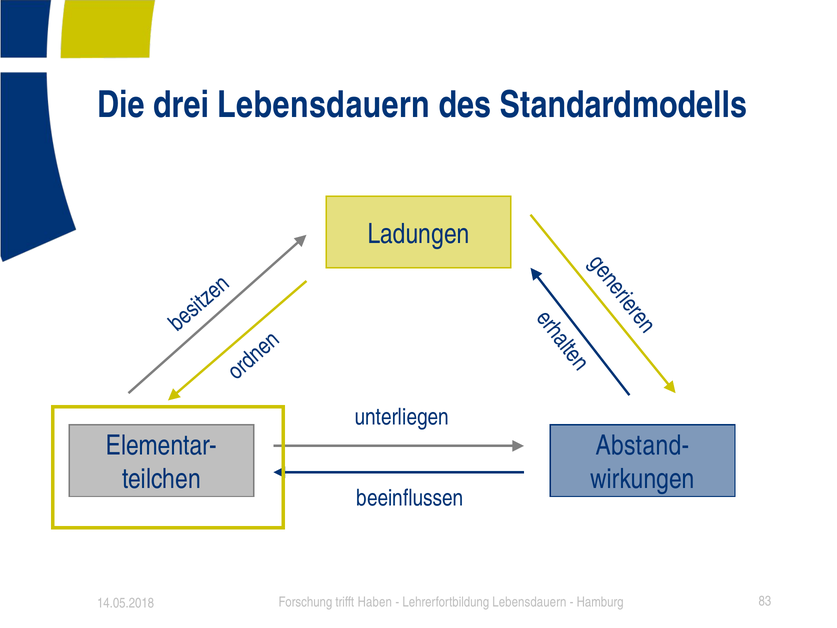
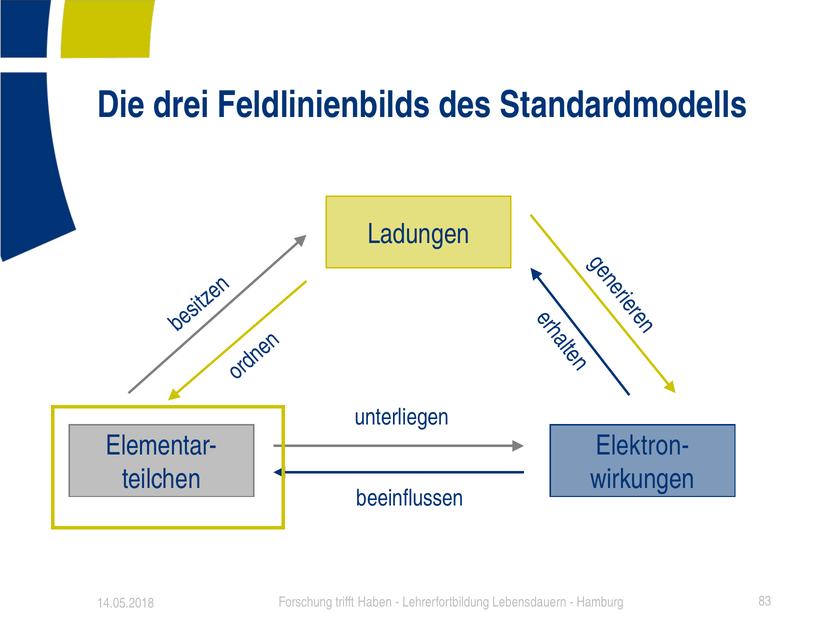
drei Lebensdauern: Lebensdauern -> Feldlinienbilds
Abstand-: Abstand- -> Elektron-
